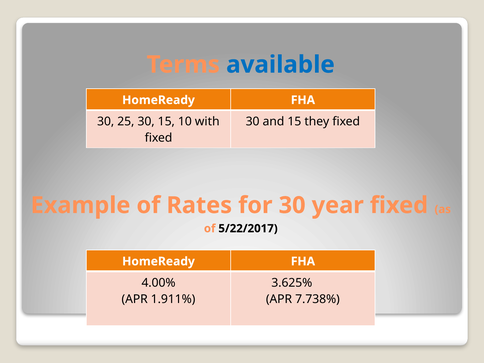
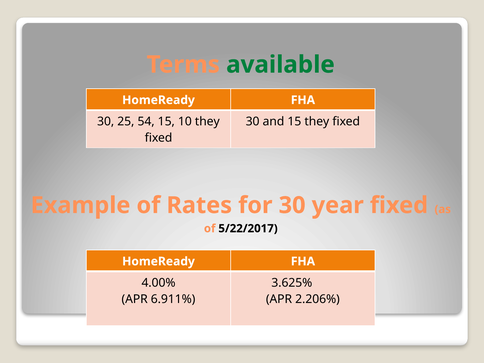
available colour: blue -> green
25 30: 30 -> 54
10 with: with -> they
1.911%: 1.911% -> 6.911%
7.738%: 7.738% -> 2.206%
